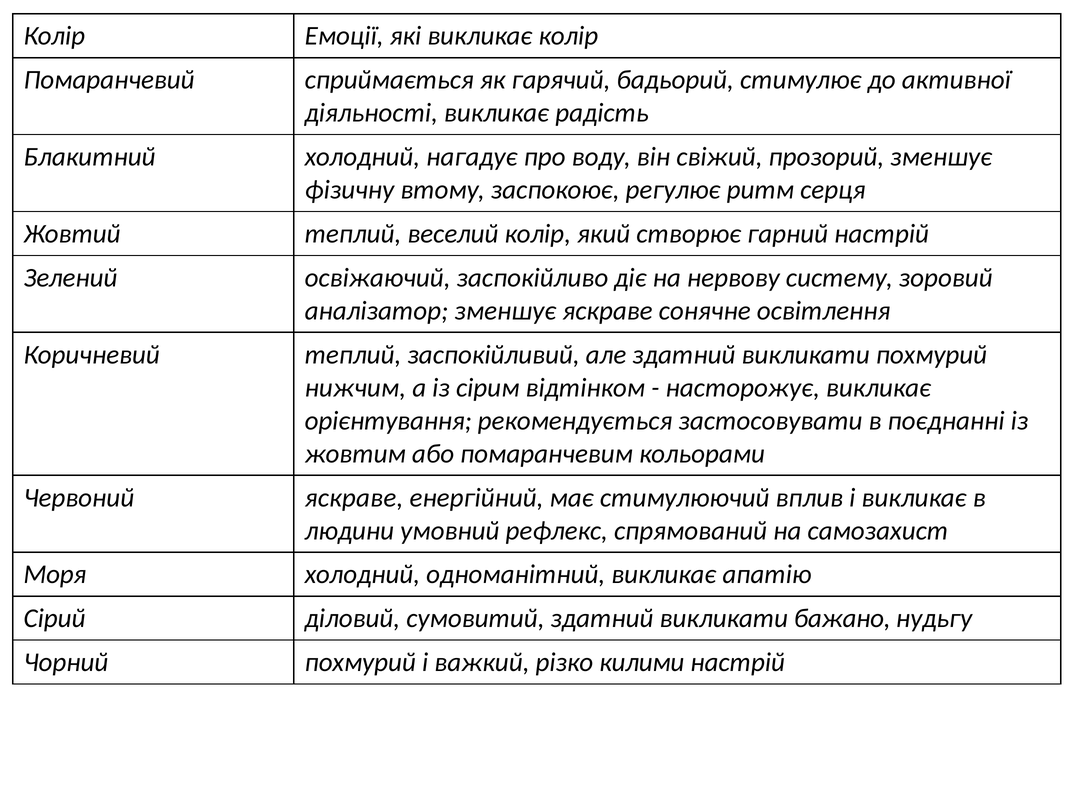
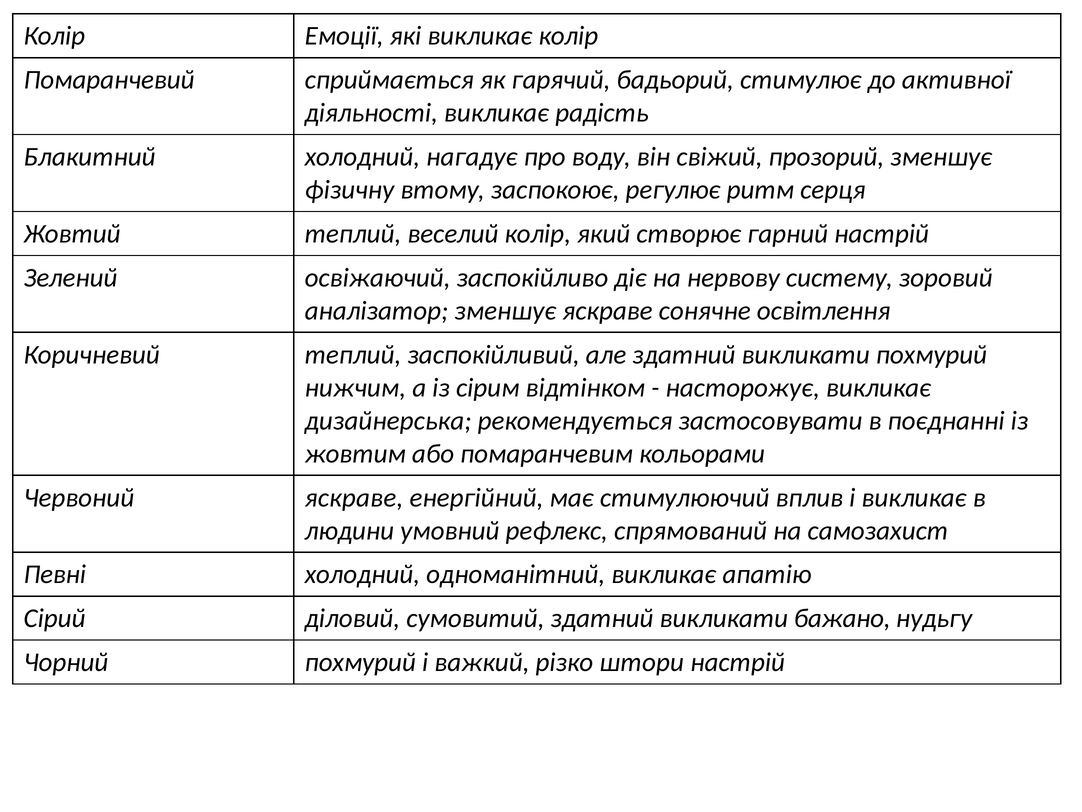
орієнтування: орієнтування -> дизайнерська
Моря: Моря -> Певні
килими: килими -> штори
